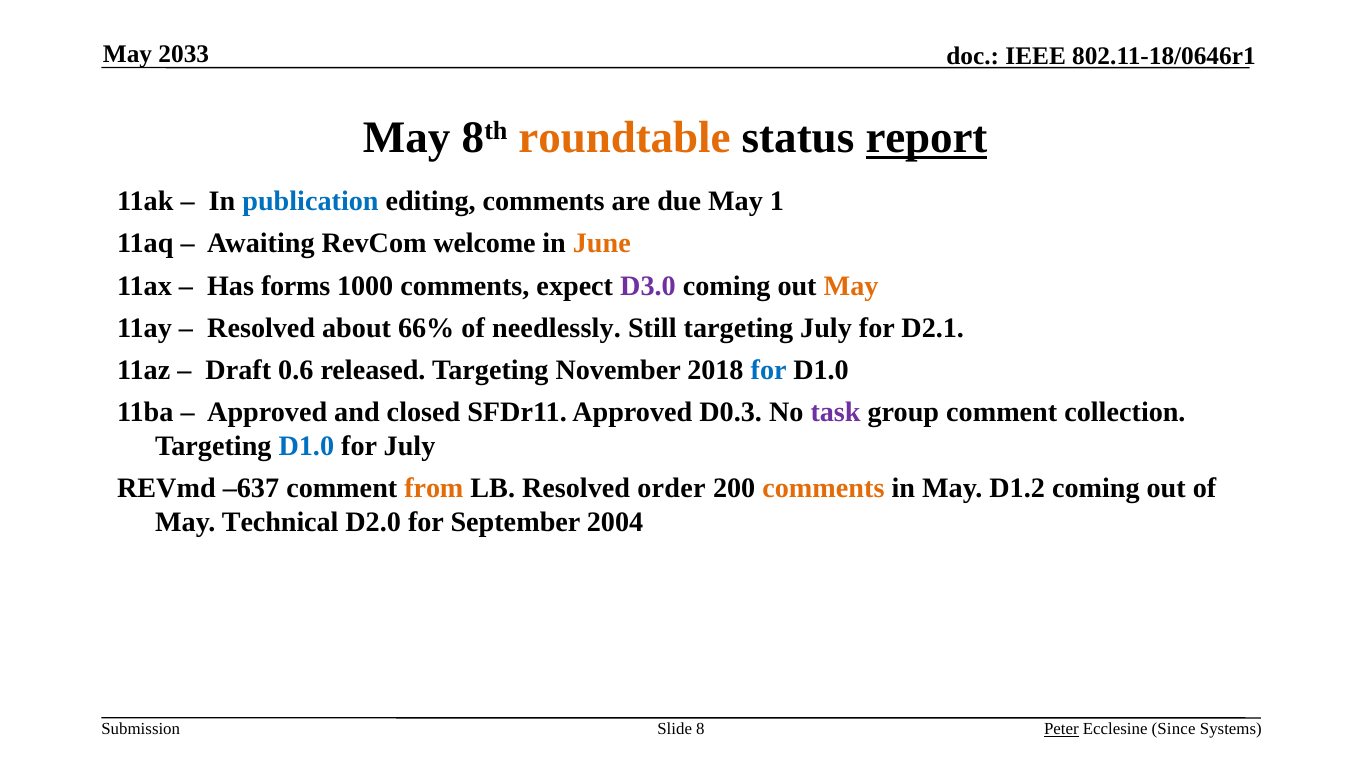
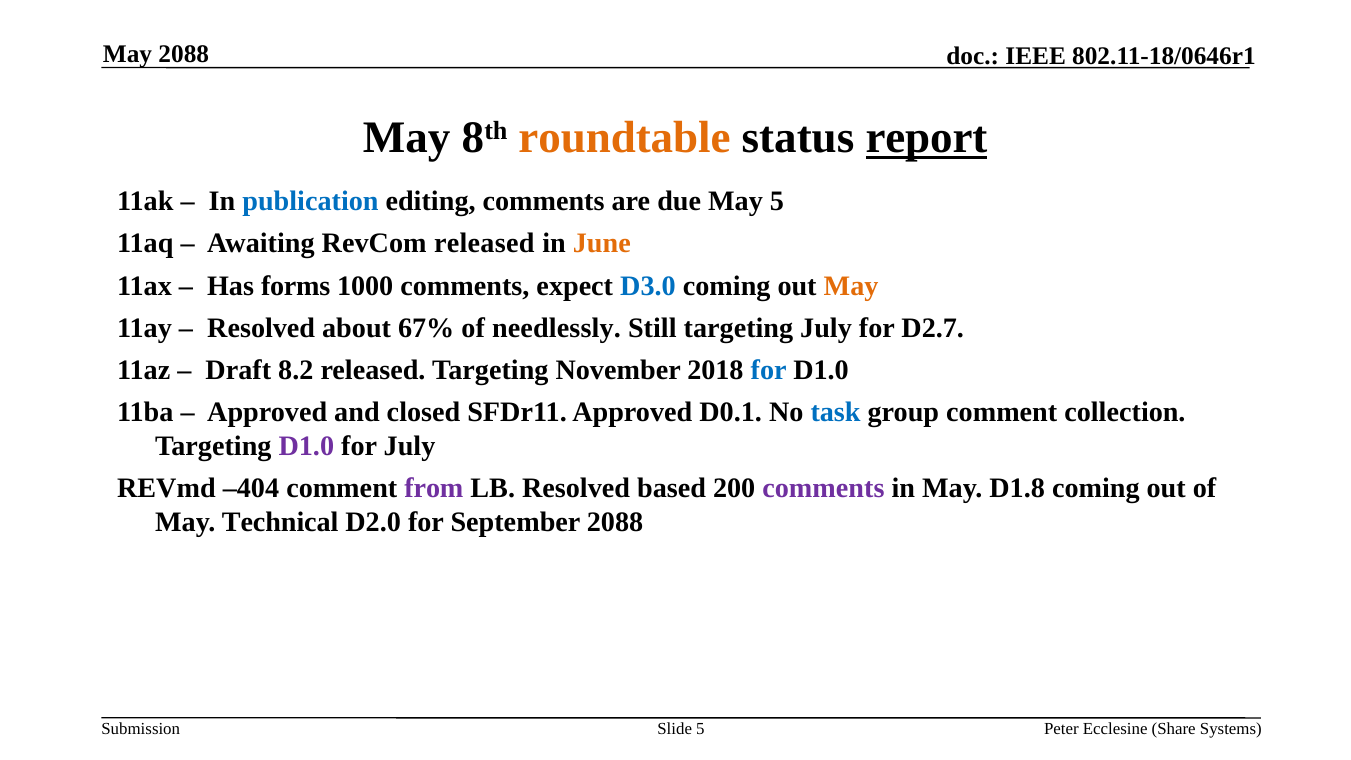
May 2033: 2033 -> 2088
May 1: 1 -> 5
RevCom welcome: welcome -> released
D3.0 colour: purple -> blue
66%: 66% -> 67%
D2.1: D2.1 -> D2.7
0.6: 0.6 -> 8.2
D0.3: D0.3 -> D0.1
task colour: purple -> blue
D1.0 at (306, 446) colour: blue -> purple
–637: –637 -> –404
from colour: orange -> purple
order: order -> based
comments at (823, 489) colour: orange -> purple
D1.2: D1.2 -> D1.8
September 2004: 2004 -> 2088
Slide 8: 8 -> 5
Peter underline: present -> none
Since: Since -> Share
